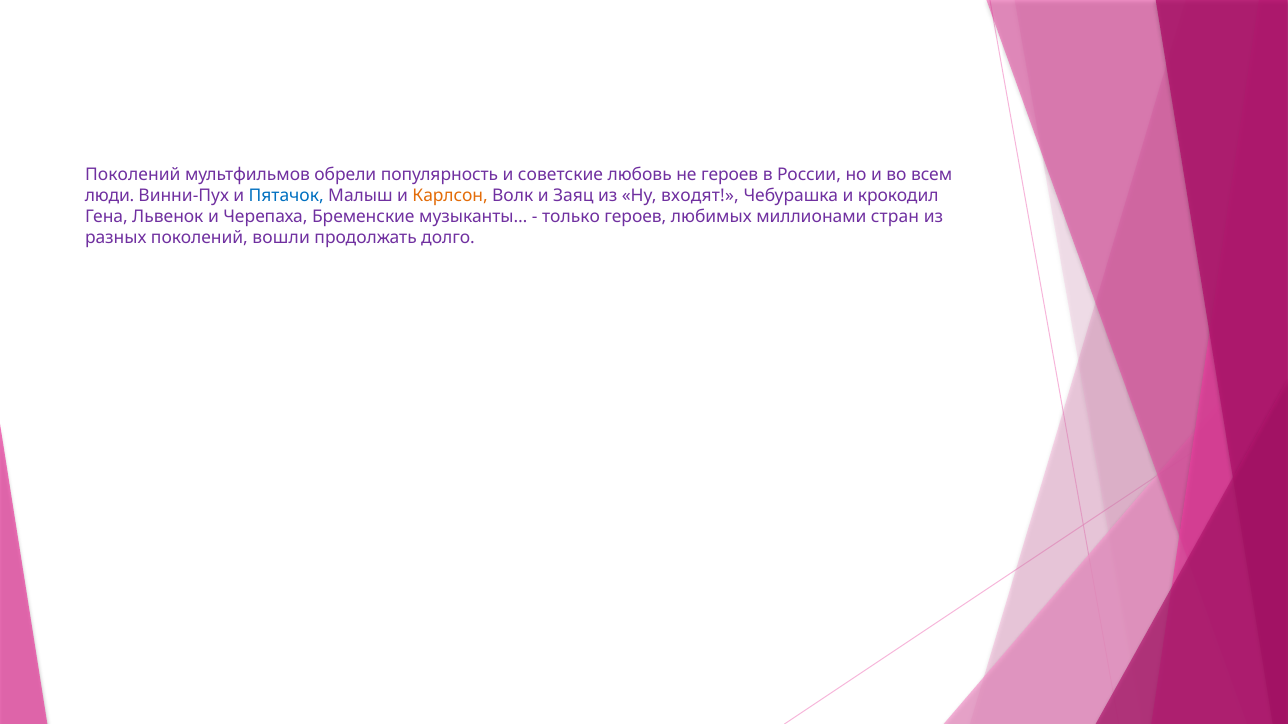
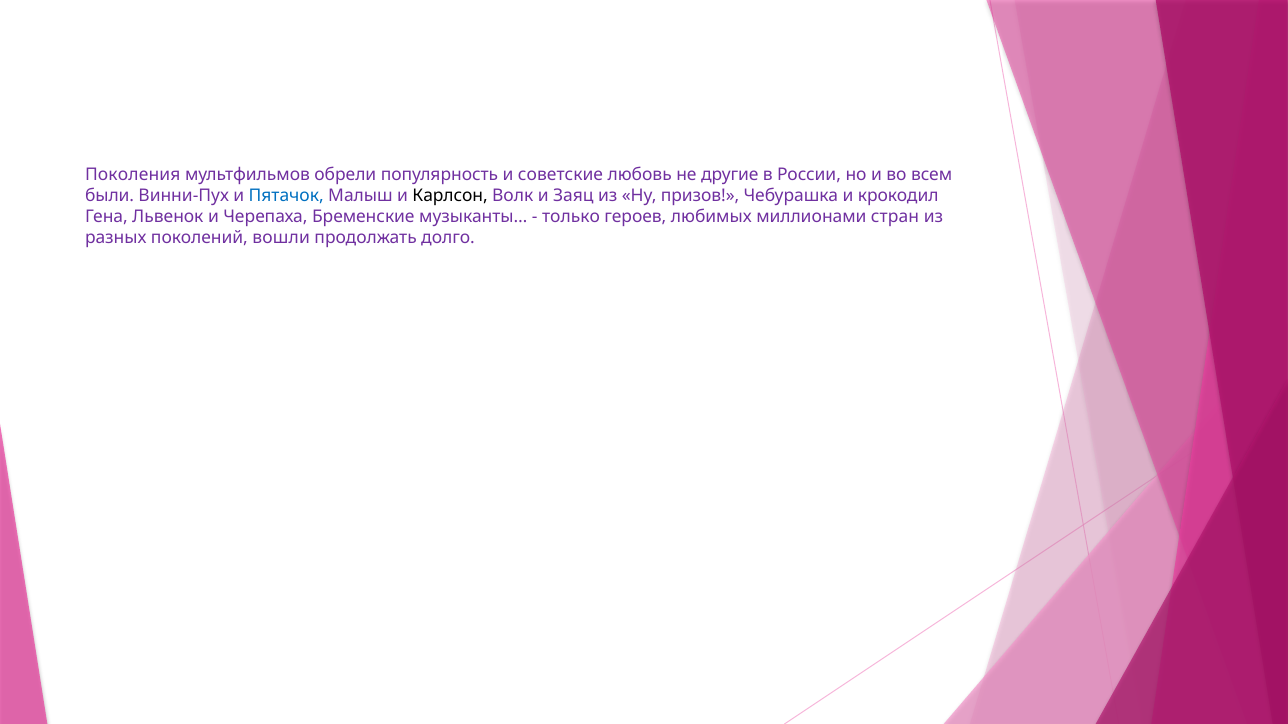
Поколений at (133, 175): Поколений -> Поколения
не героев: героев -> другие
люди: люди -> были
Карлсон colour: orange -> black
входят: входят -> призов
